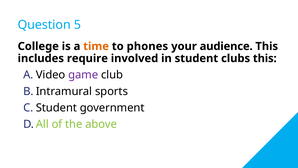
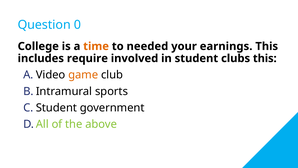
5: 5 -> 0
phones: phones -> needed
audience: audience -> earnings
game colour: purple -> orange
